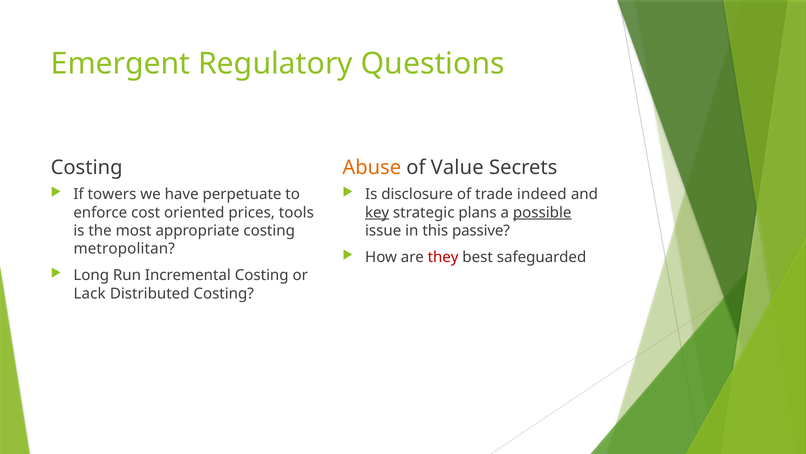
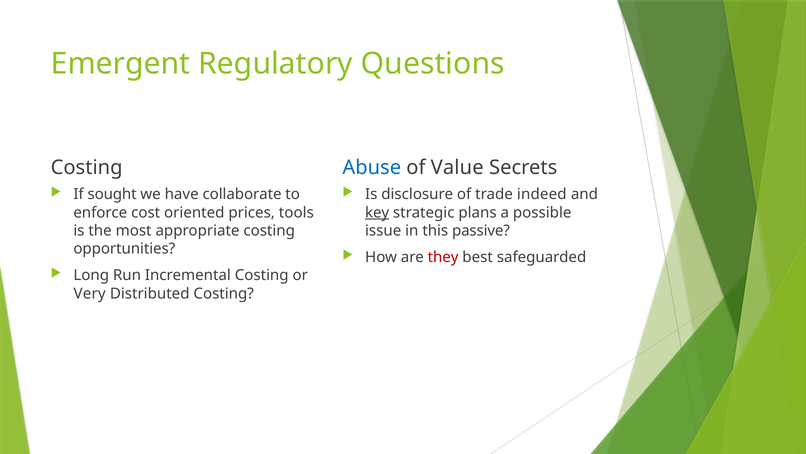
Abuse colour: orange -> blue
towers: towers -> sought
perpetuate: perpetuate -> collaborate
possible underline: present -> none
metropolitan: metropolitan -> opportunities
Lack: Lack -> Very
